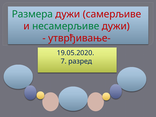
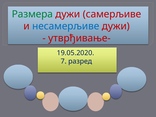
несамерљиве colour: green -> blue
